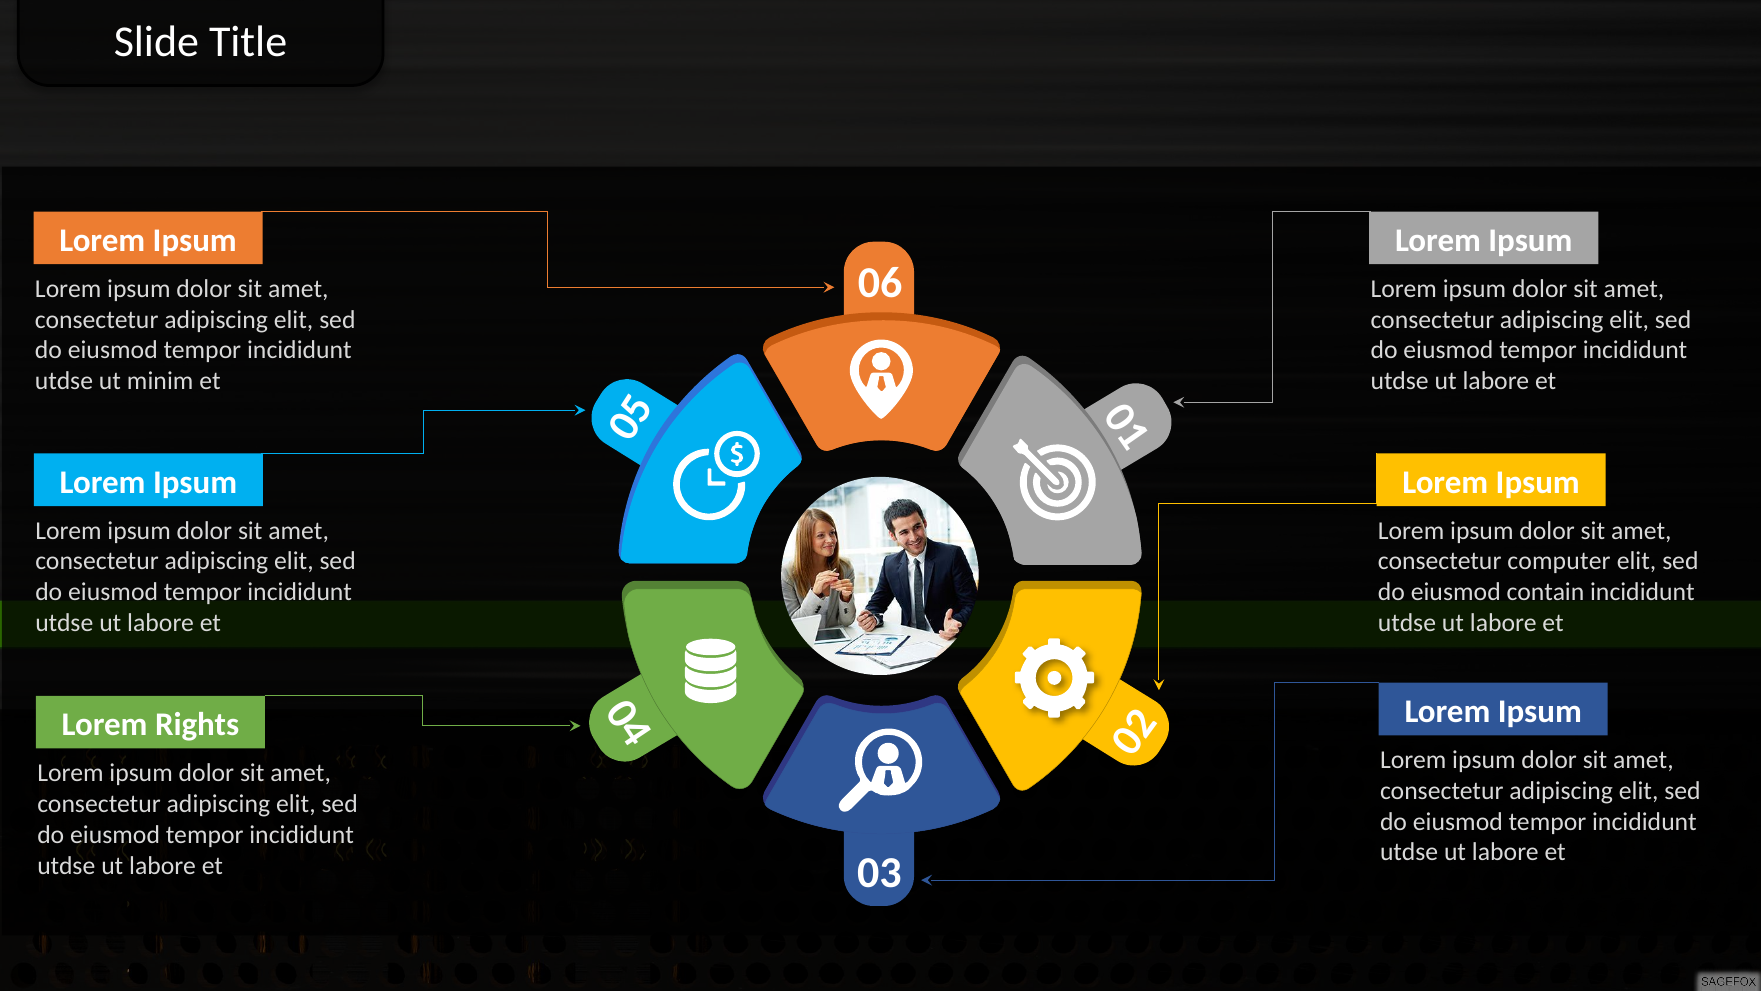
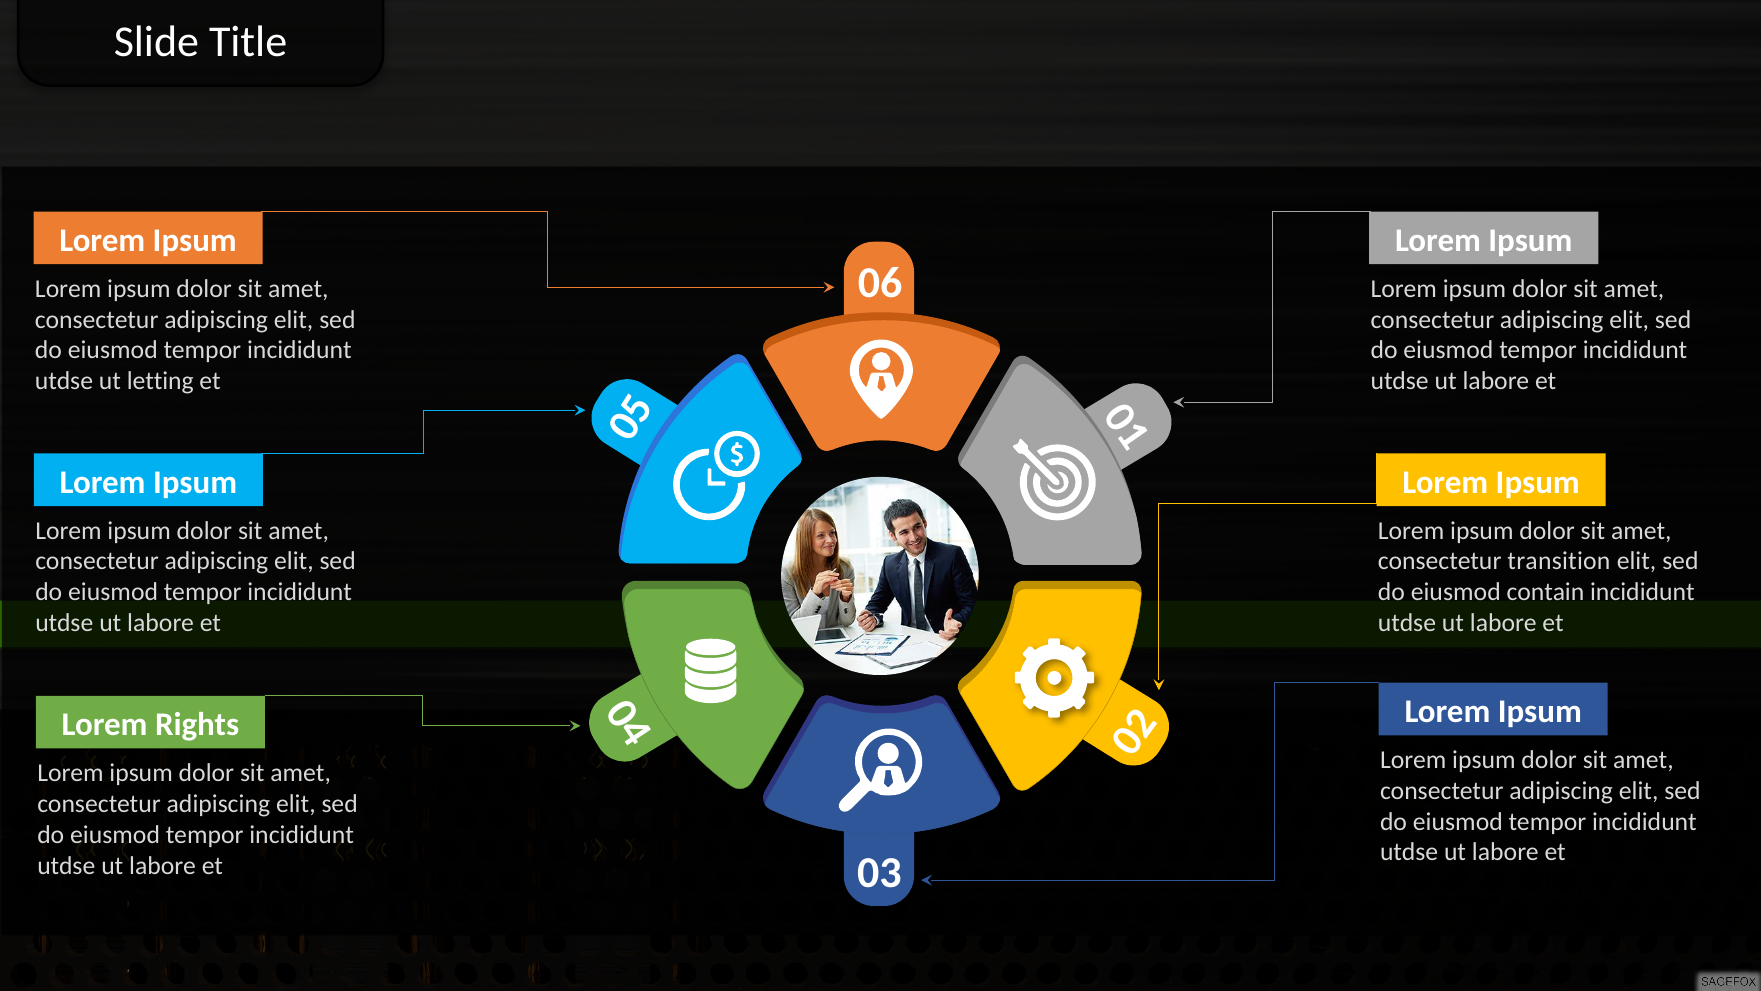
minim: minim -> letting
computer: computer -> transition
